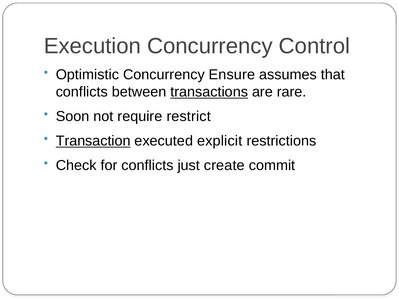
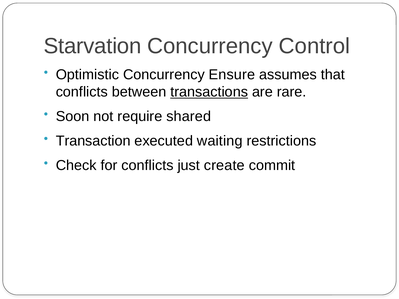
Execution: Execution -> Starvation
restrict: restrict -> shared
Transaction underline: present -> none
explicit: explicit -> waiting
